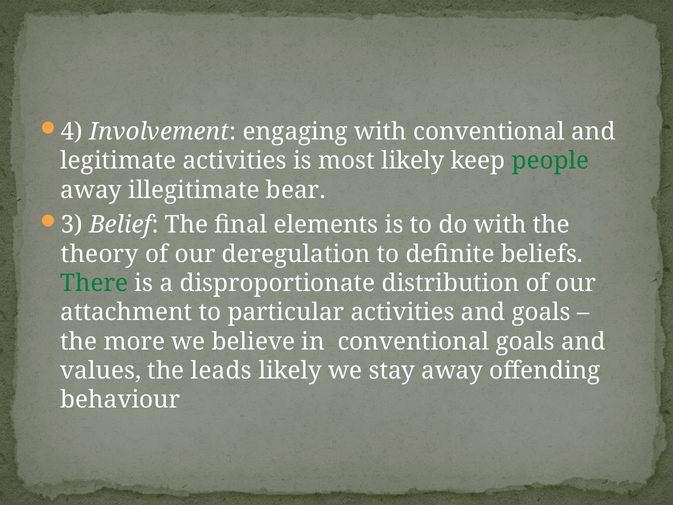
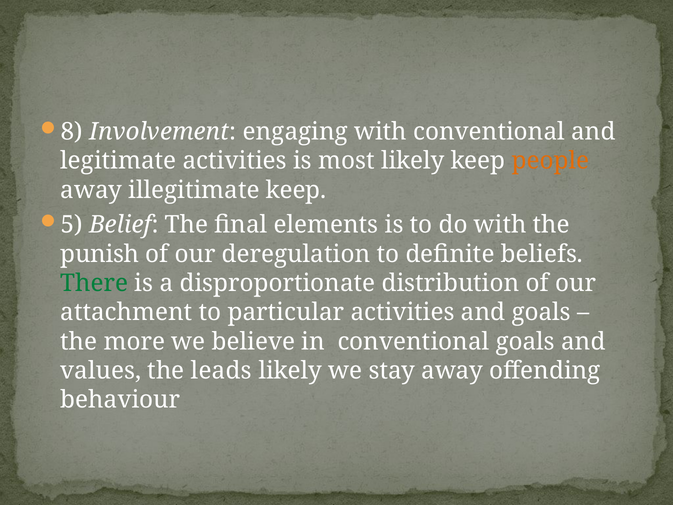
4: 4 -> 8
people colour: green -> orange
illegitimate bear: bear -> keep
3: 3 -> 5
theory: theory -> punish
